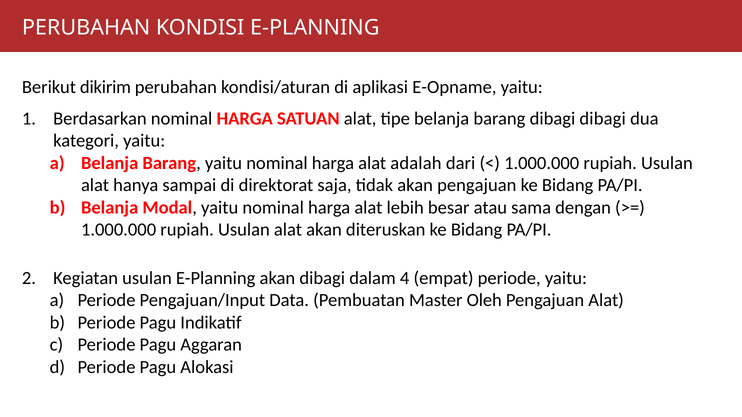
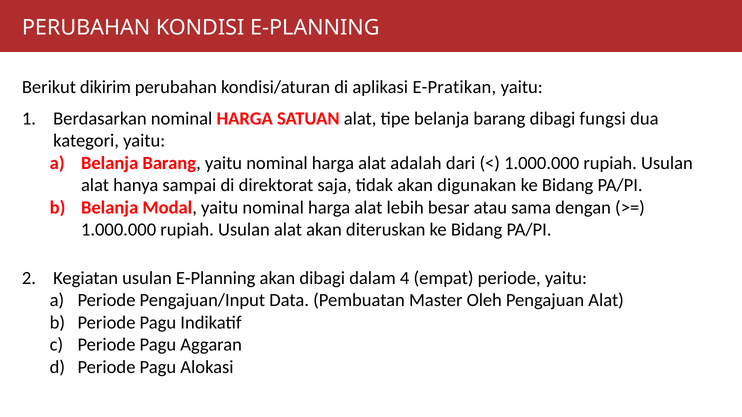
E-Opname: E-Opname -> E-Pratikan
dibagi dibagi: dibagi -> fungsi
akan pengajuan: pengajuan -> digunakan
